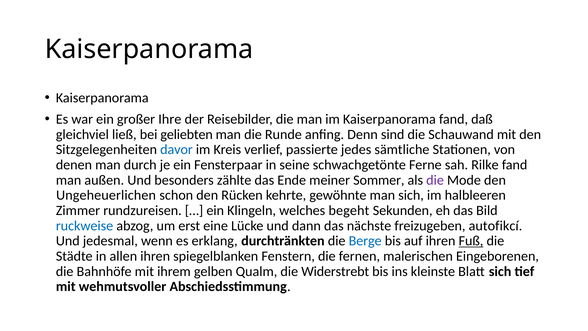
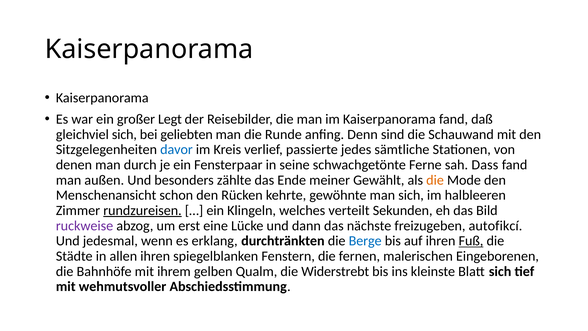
Ihre: Ihre -> Legt
gleichviel ließ: ließ -> sich
sah Rilke: Rilke -> Dass
Sommer: Sommer -> Gewählt
die at (435, 180) colour: purple -> orange
Ungeheuerlichen: Ungeheuerlichen -> Menschenansicht
rundzureisen underline: none -> present
begeht: begeht -> verteilt
ruckweise colour: blue -> purple
